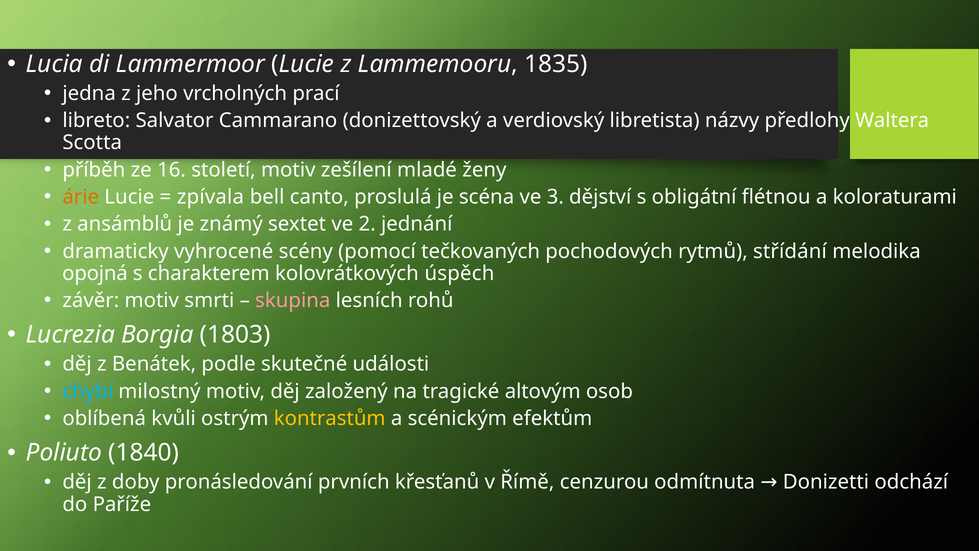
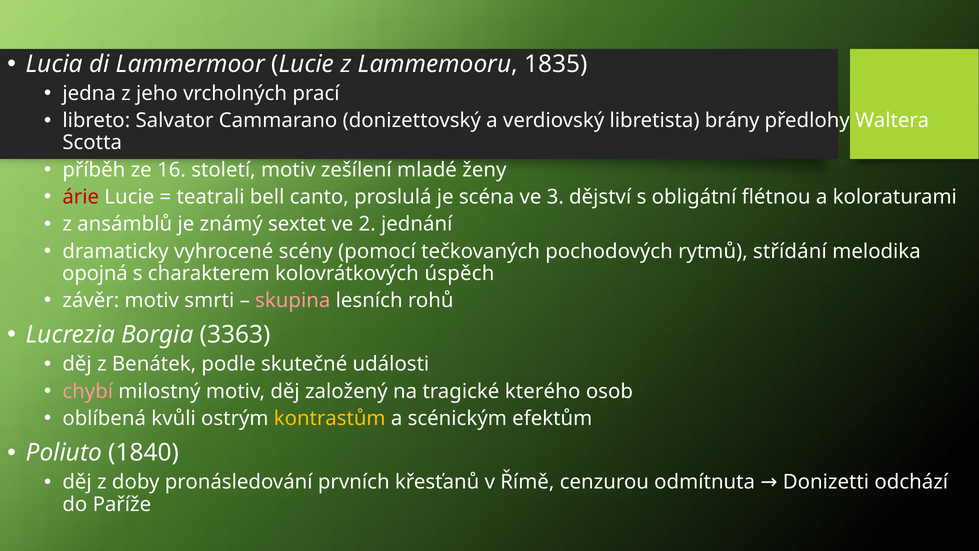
názvy: názvy -> brány
árie colour: orange -> red
zpívala: zpívala -> teatrali
1803: 1803 -> 3363
chybí colour: light blue -> pink
altovým: altovým -> kterého
